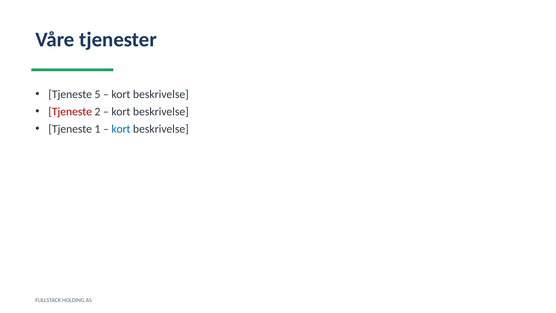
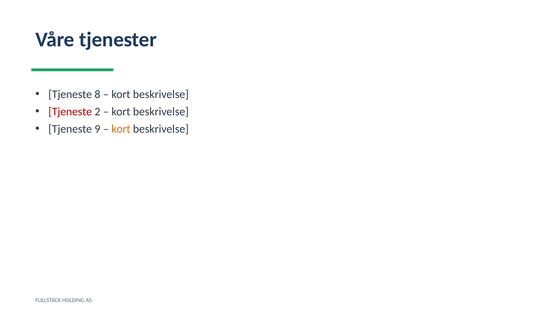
5: 5 -> 8
1: 1 -> 9
kort at (121, 129) colour: blue -> orange
